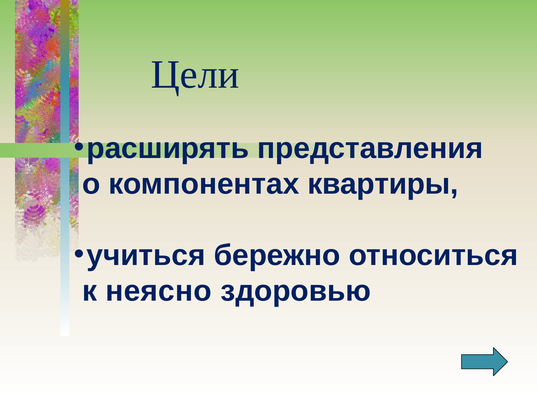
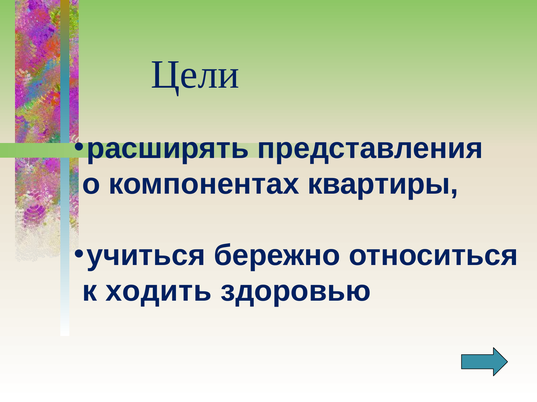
неясно: неясно -> ходить
